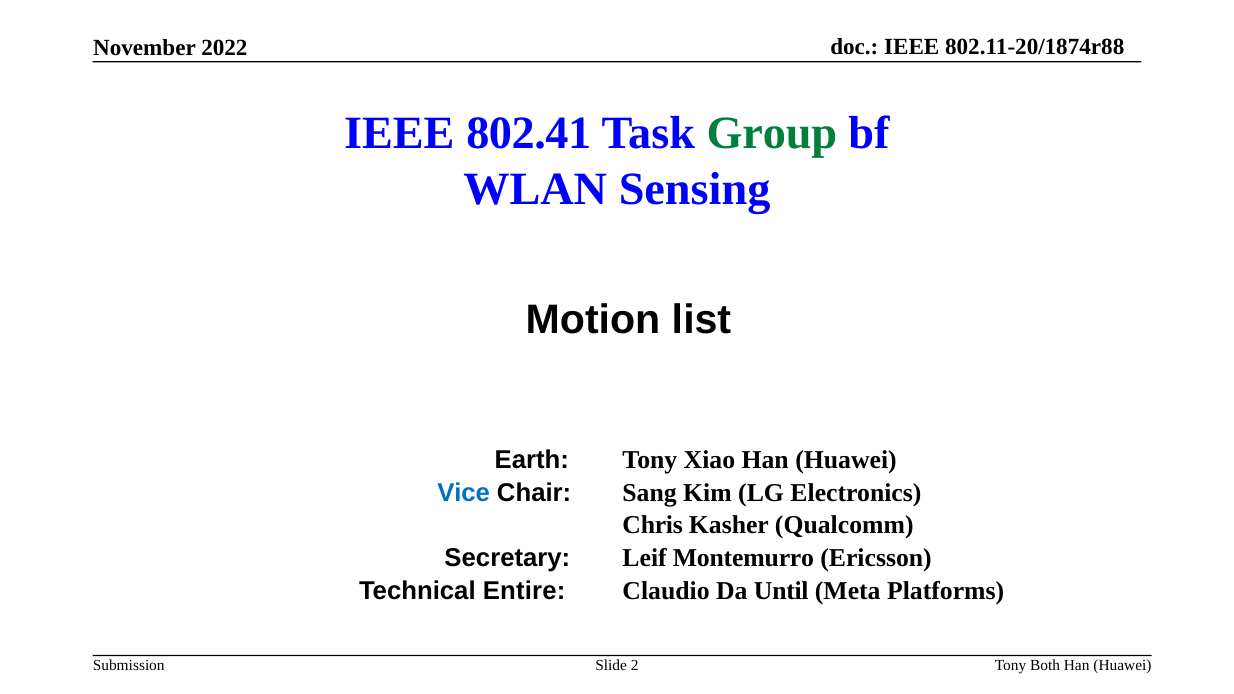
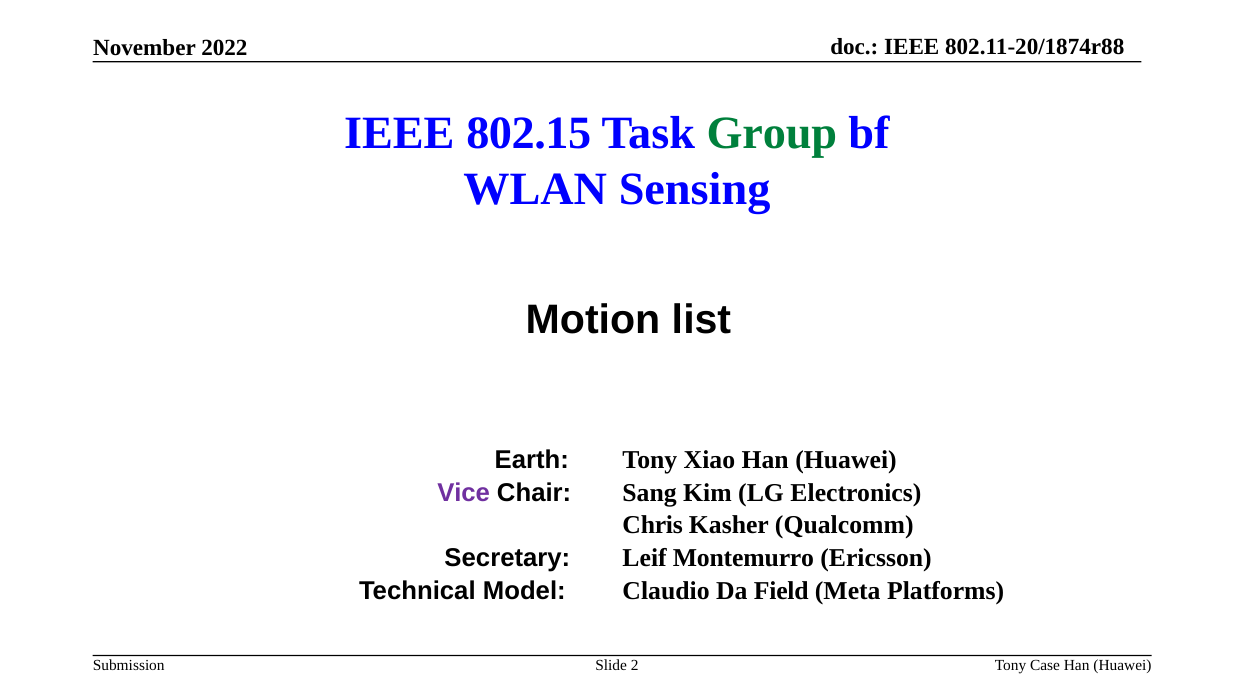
802.41: 802.41 -> 802.15
Vice colour: blue -> purple
Entire: Entire -> Model
Until: Until -> Field
Both: Both -> Case
